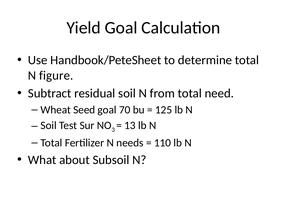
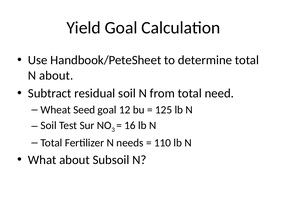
N figure: figure -> about
70: 70 -> 12
13: 13 -> 16
